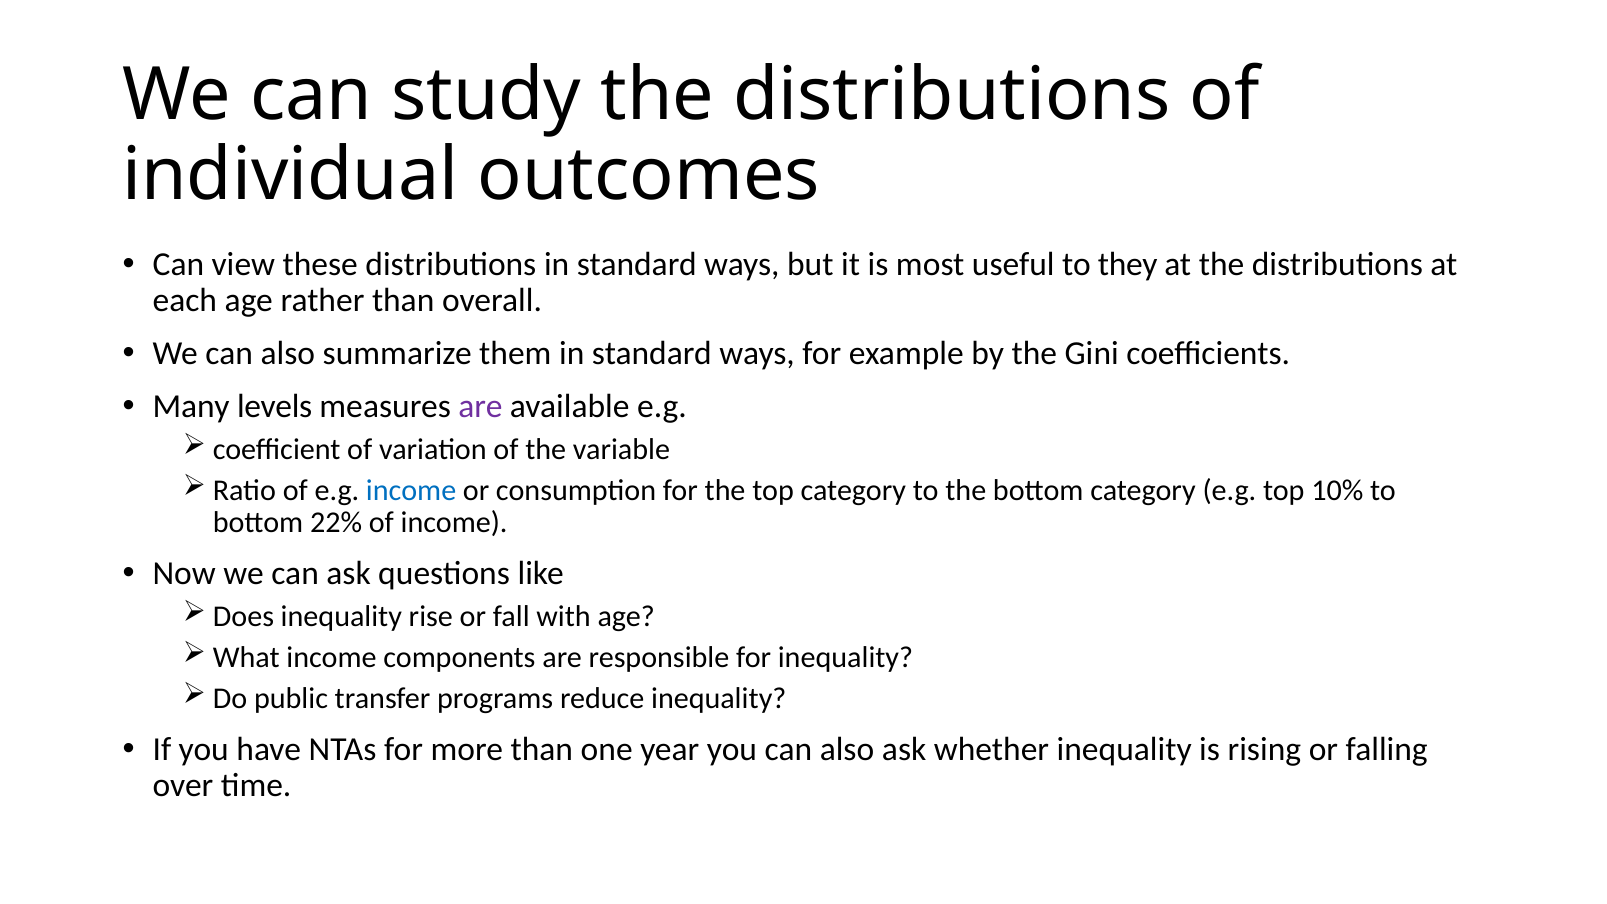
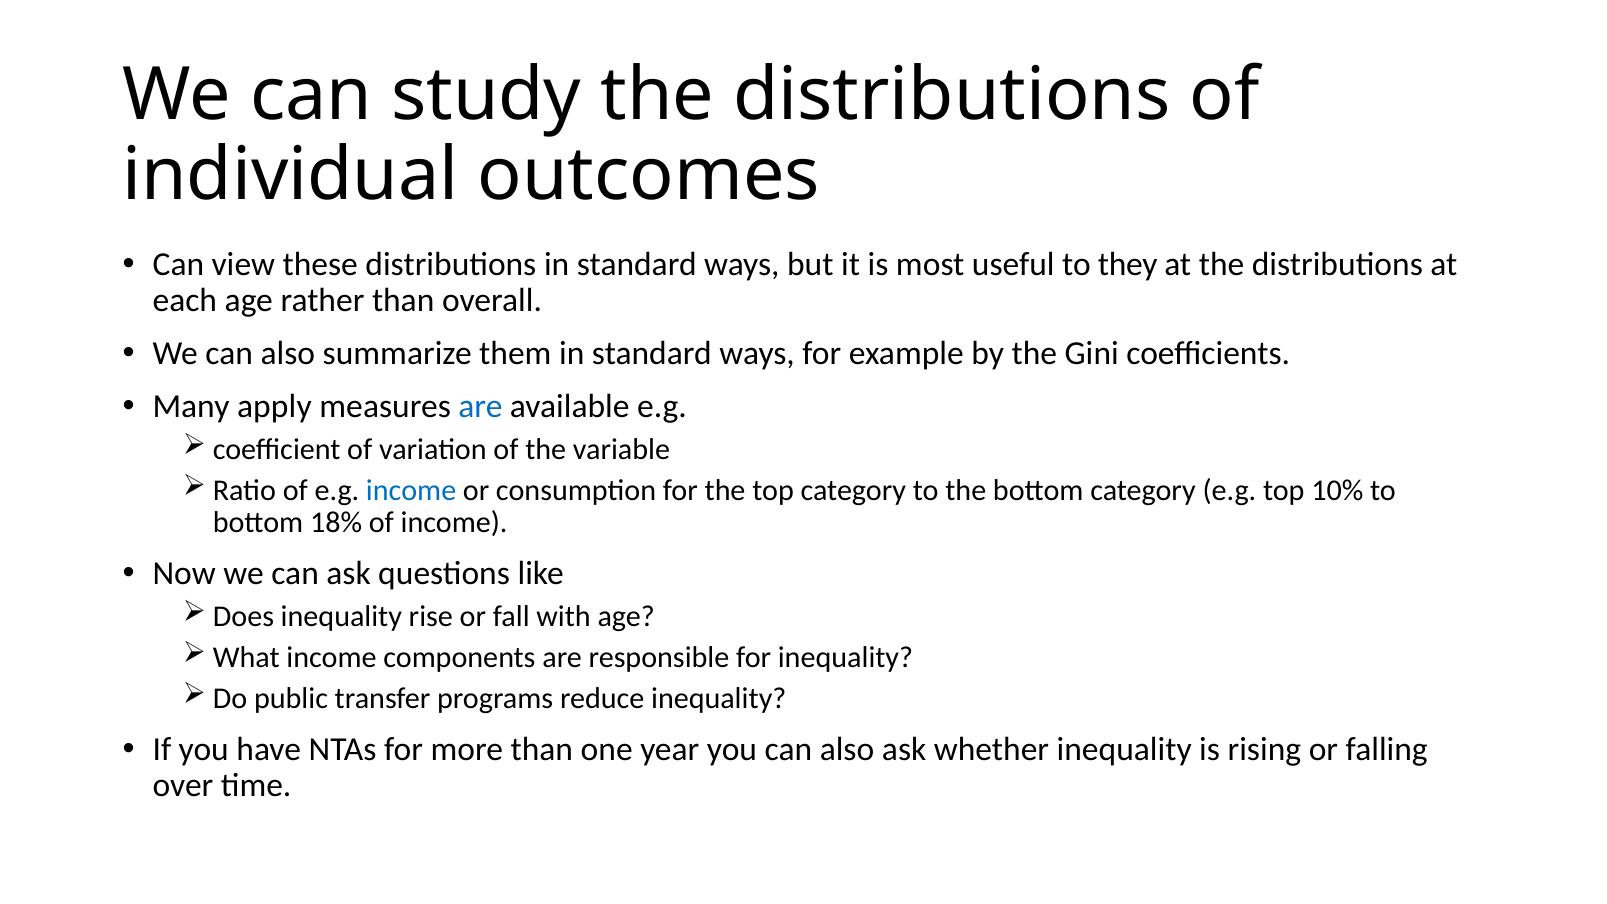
levels: levels -> apply
are at (480, 407) colour: purple -> blue
22%: 22% -> 18%
